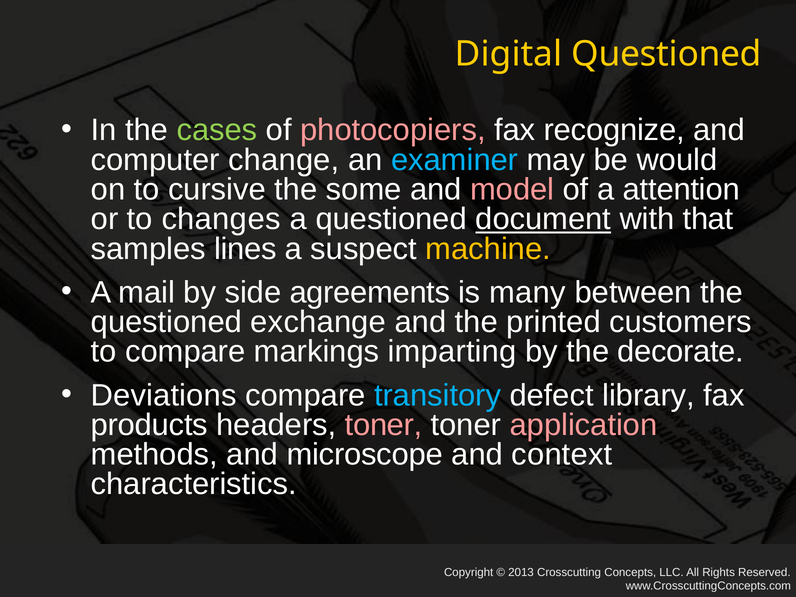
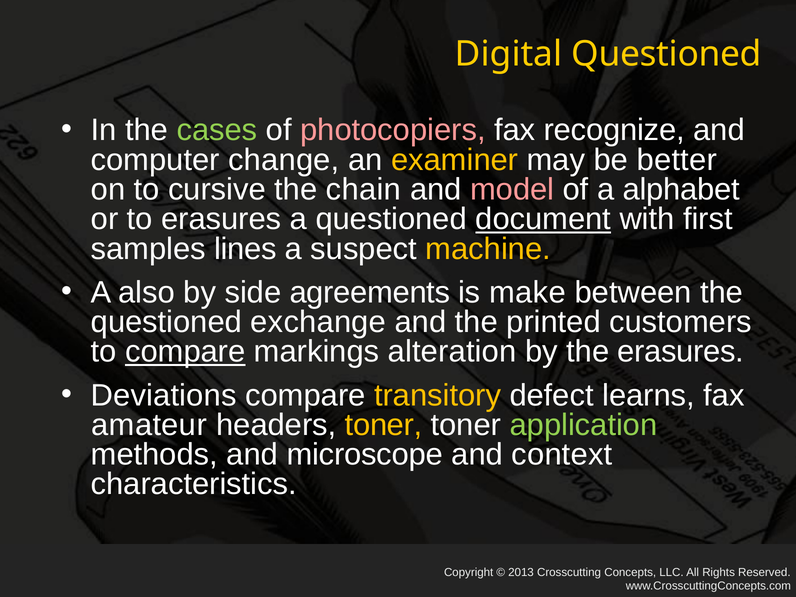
examiner colour: light blue -> yellow
would: would -> better
some: some -> chain
attention: attention -> alphabet
to changes: changes -> erasures
that: that -> first
mail: mail -> also
many: many -> make
compare at (185, 352) underline: none -> present
imparting: imparting -> alteration
the decorate: decorate -> erasures
transitory colour: light blue -> yellow
library: library -> learns
products: products -> amateur
toner at (384, 425) colour: pink -> yellow
application colour: pink -> light green
